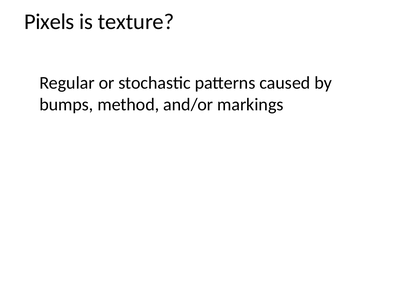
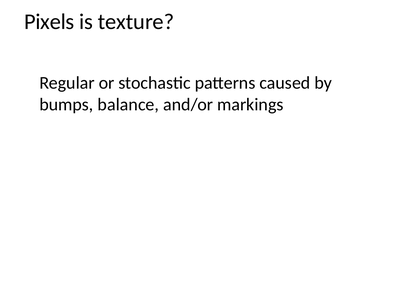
method: method -> balance
